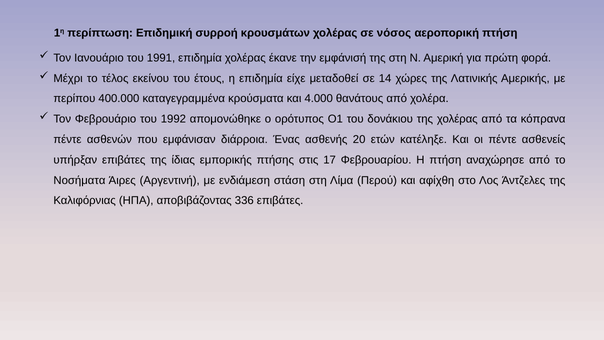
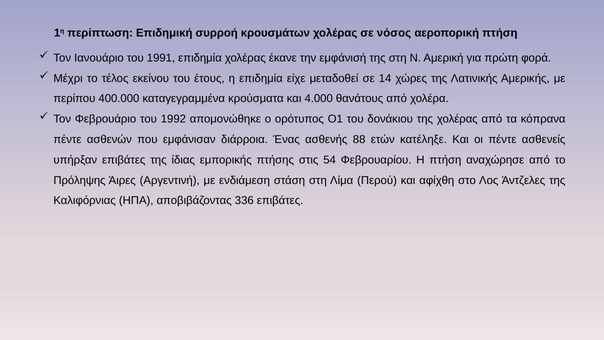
20: 20 -> 88
17: 17 -> 54
Νοσήματα: Νοσήματα -> Πρόληψης
